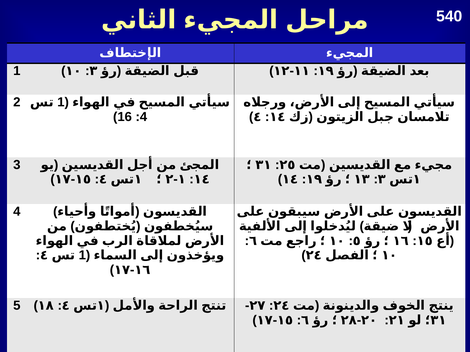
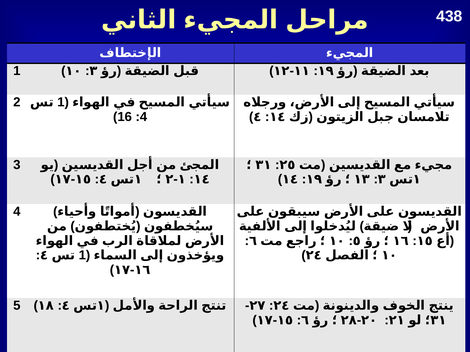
540: 540 -> 438
